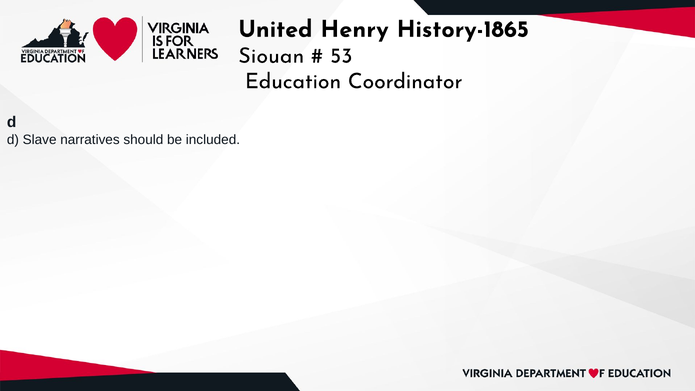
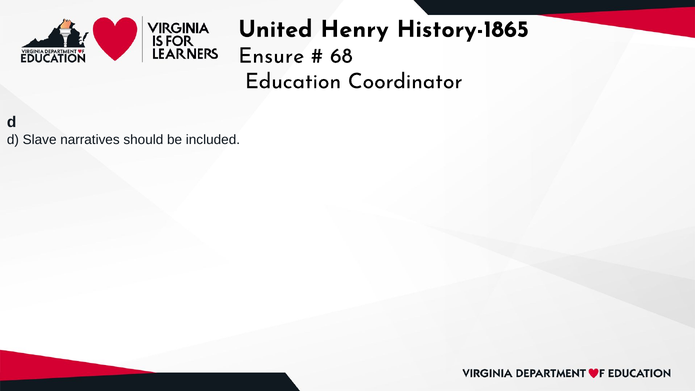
Siouan: Siouan -> Ensure
53: 53 -> 68
